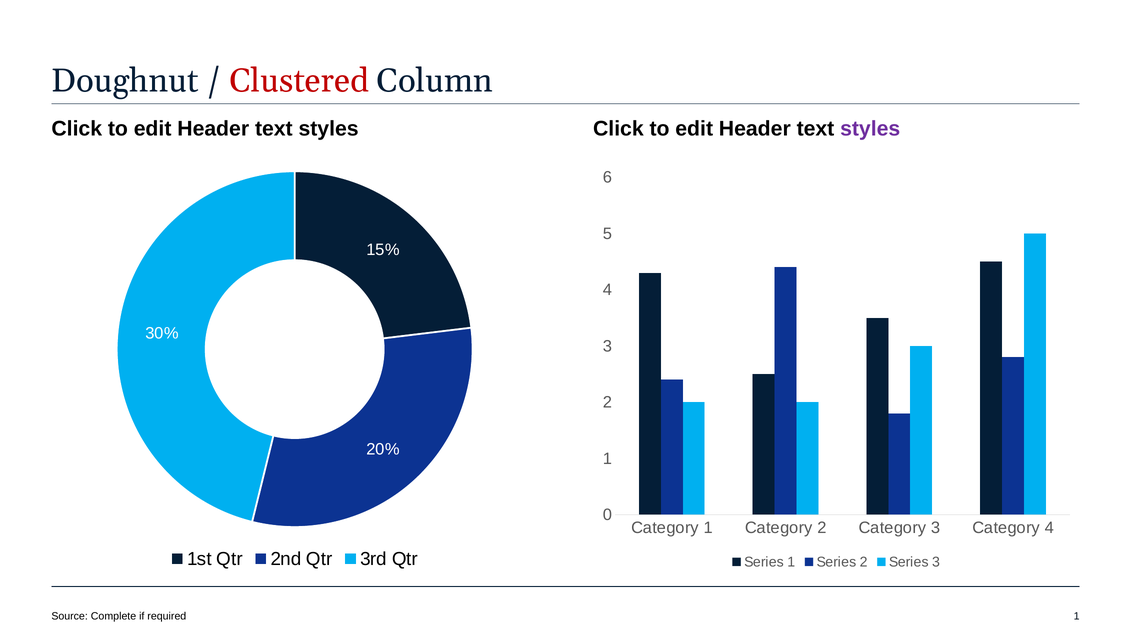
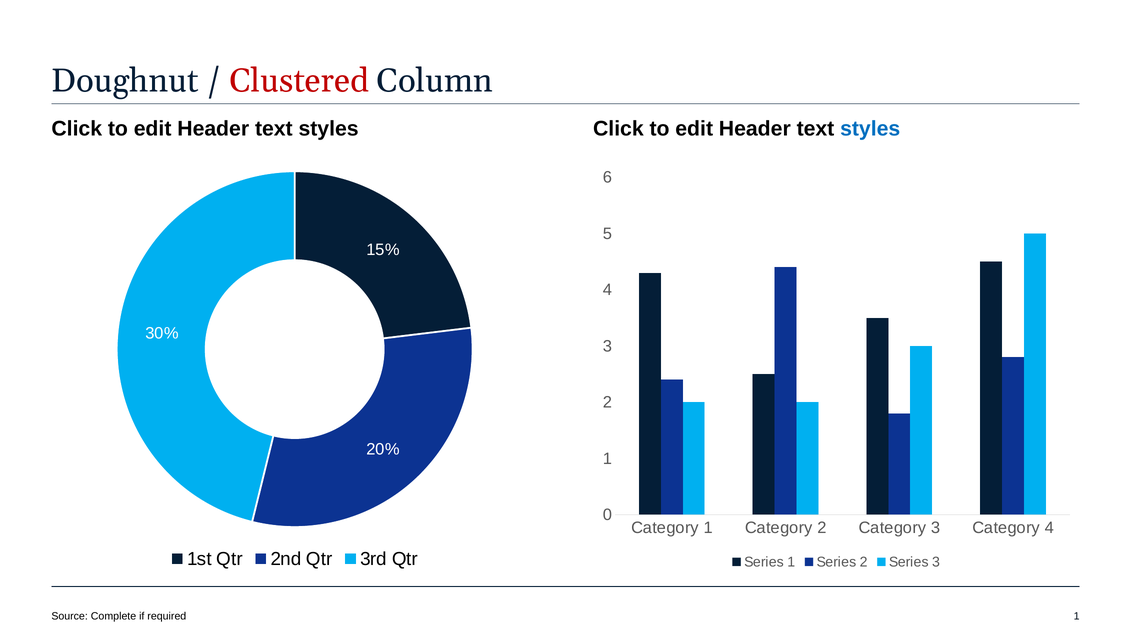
styles at (870, 129) colour: purple -> blue
